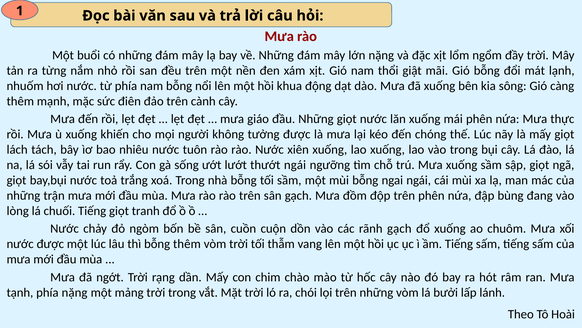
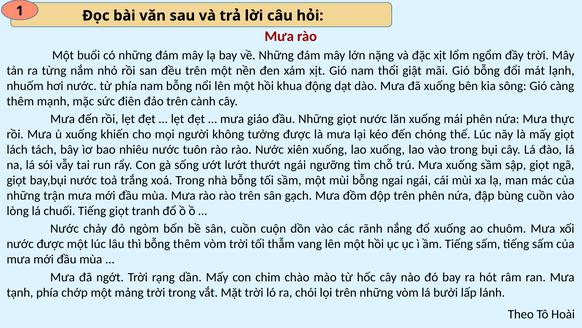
bùng đang: đang -> cuồn
rãnh gạch: gạch -> nắng
phía nặng: nặng -> chớp
